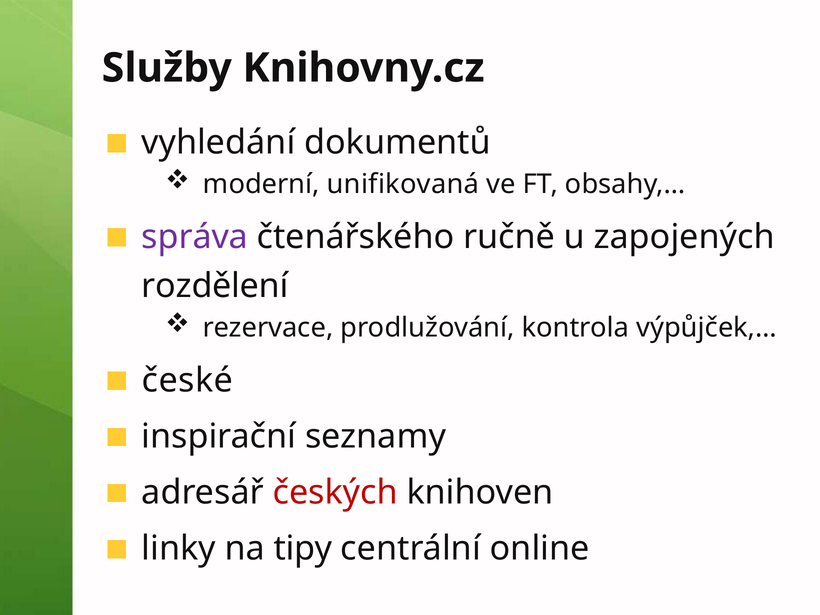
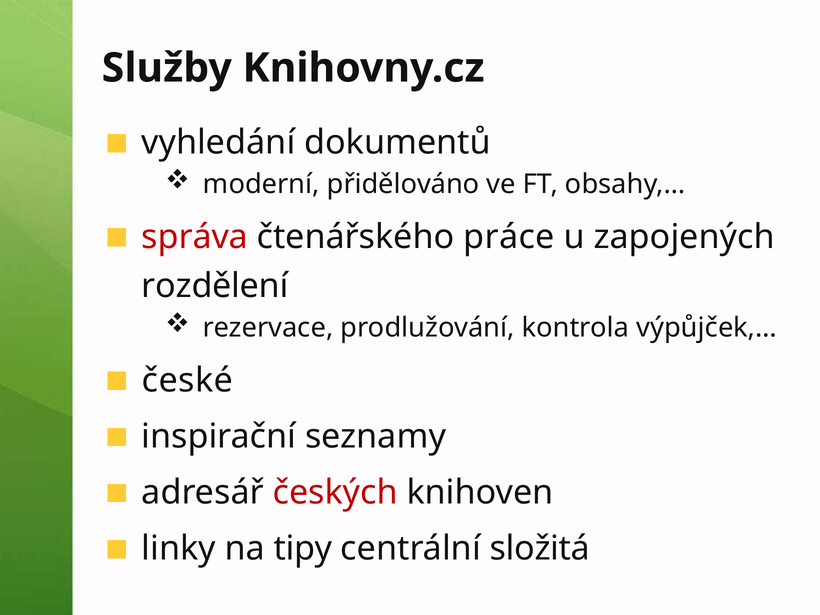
unifikovaná: unifikovaná -> přidělováno
správa colour: purple -> red
ručně: ručně -> práce
online: online -> složitá
